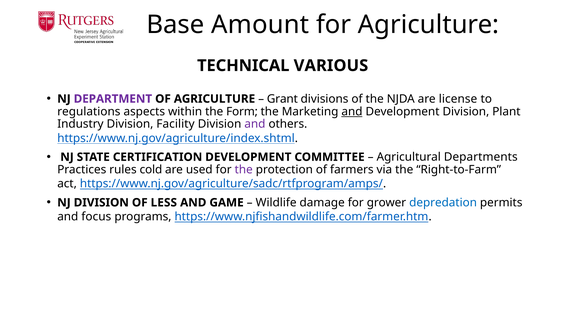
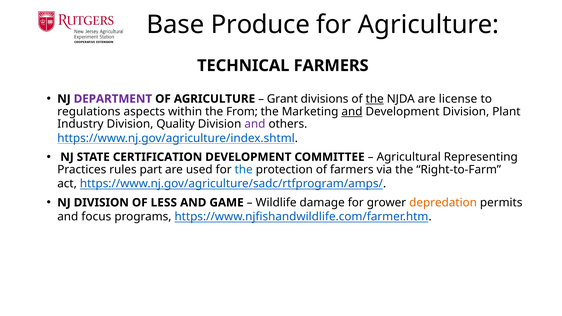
Amount: Amount -> Produce
TECHNICAL VARIOUS: VARIOUS -> FARMERS
the at (375, 99) underline: none -> present
Form: Form -> From
Facility: Facility -> Quality
Departments: Departments -> Representing
cold: cold -> part
the at (244, 170) colour: purple -> blue
depredation colour: blue -> orange
